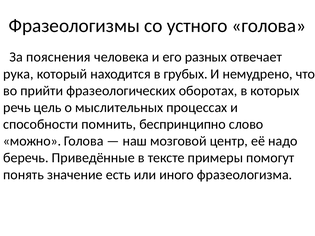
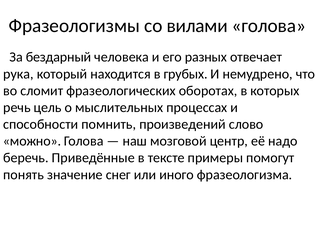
устного: устного -> вилами
пояснения: пояснения -> бездарный
прийти: прийти -> сломит
беспринципно: беспринципно -> произведений
есть: есть -> снег
